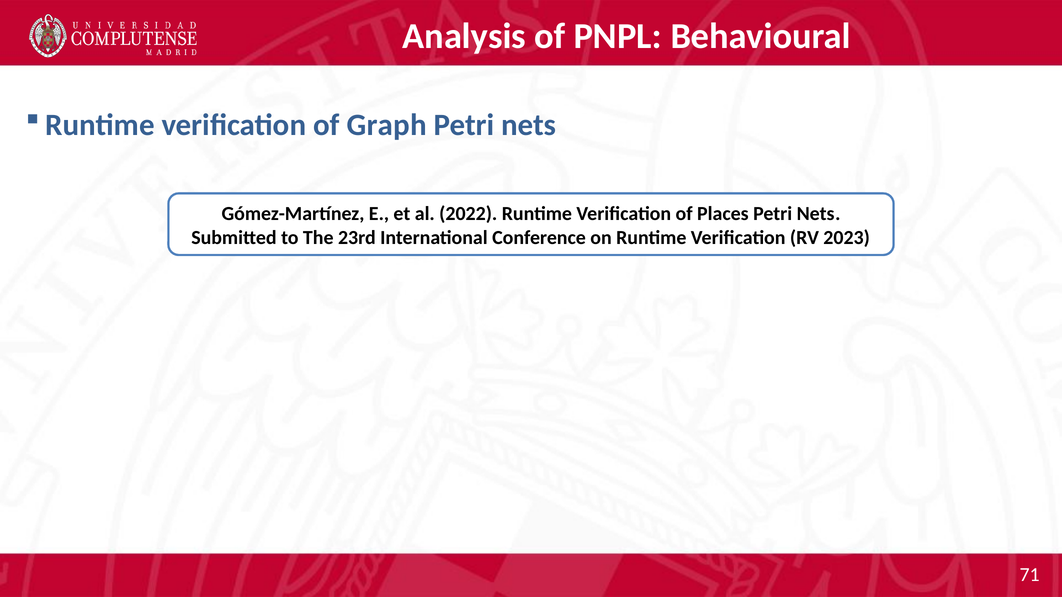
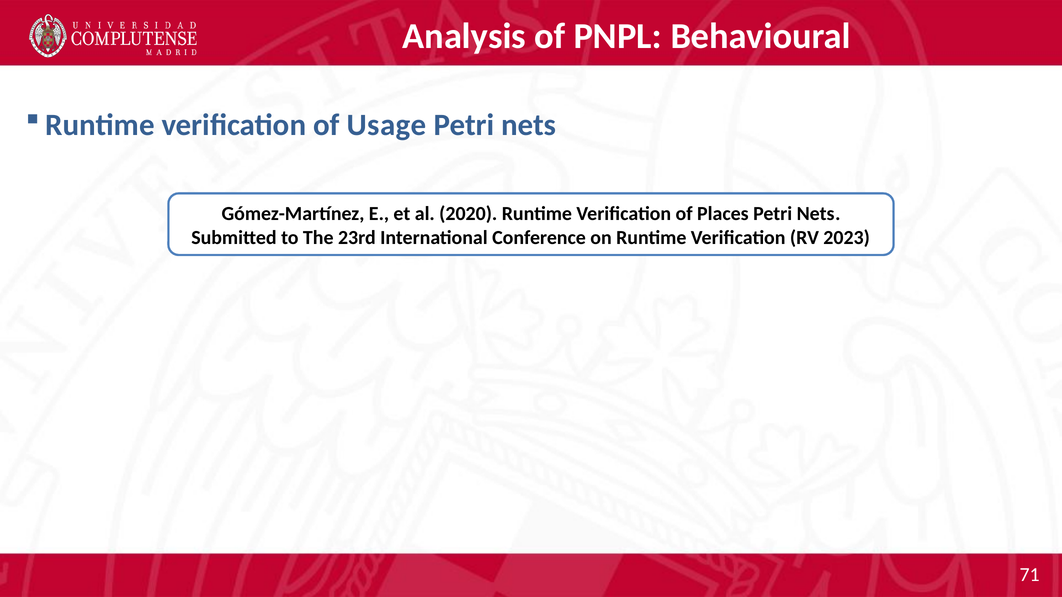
Graph: Graph -> Usage
2022: 2022 -> 2020
